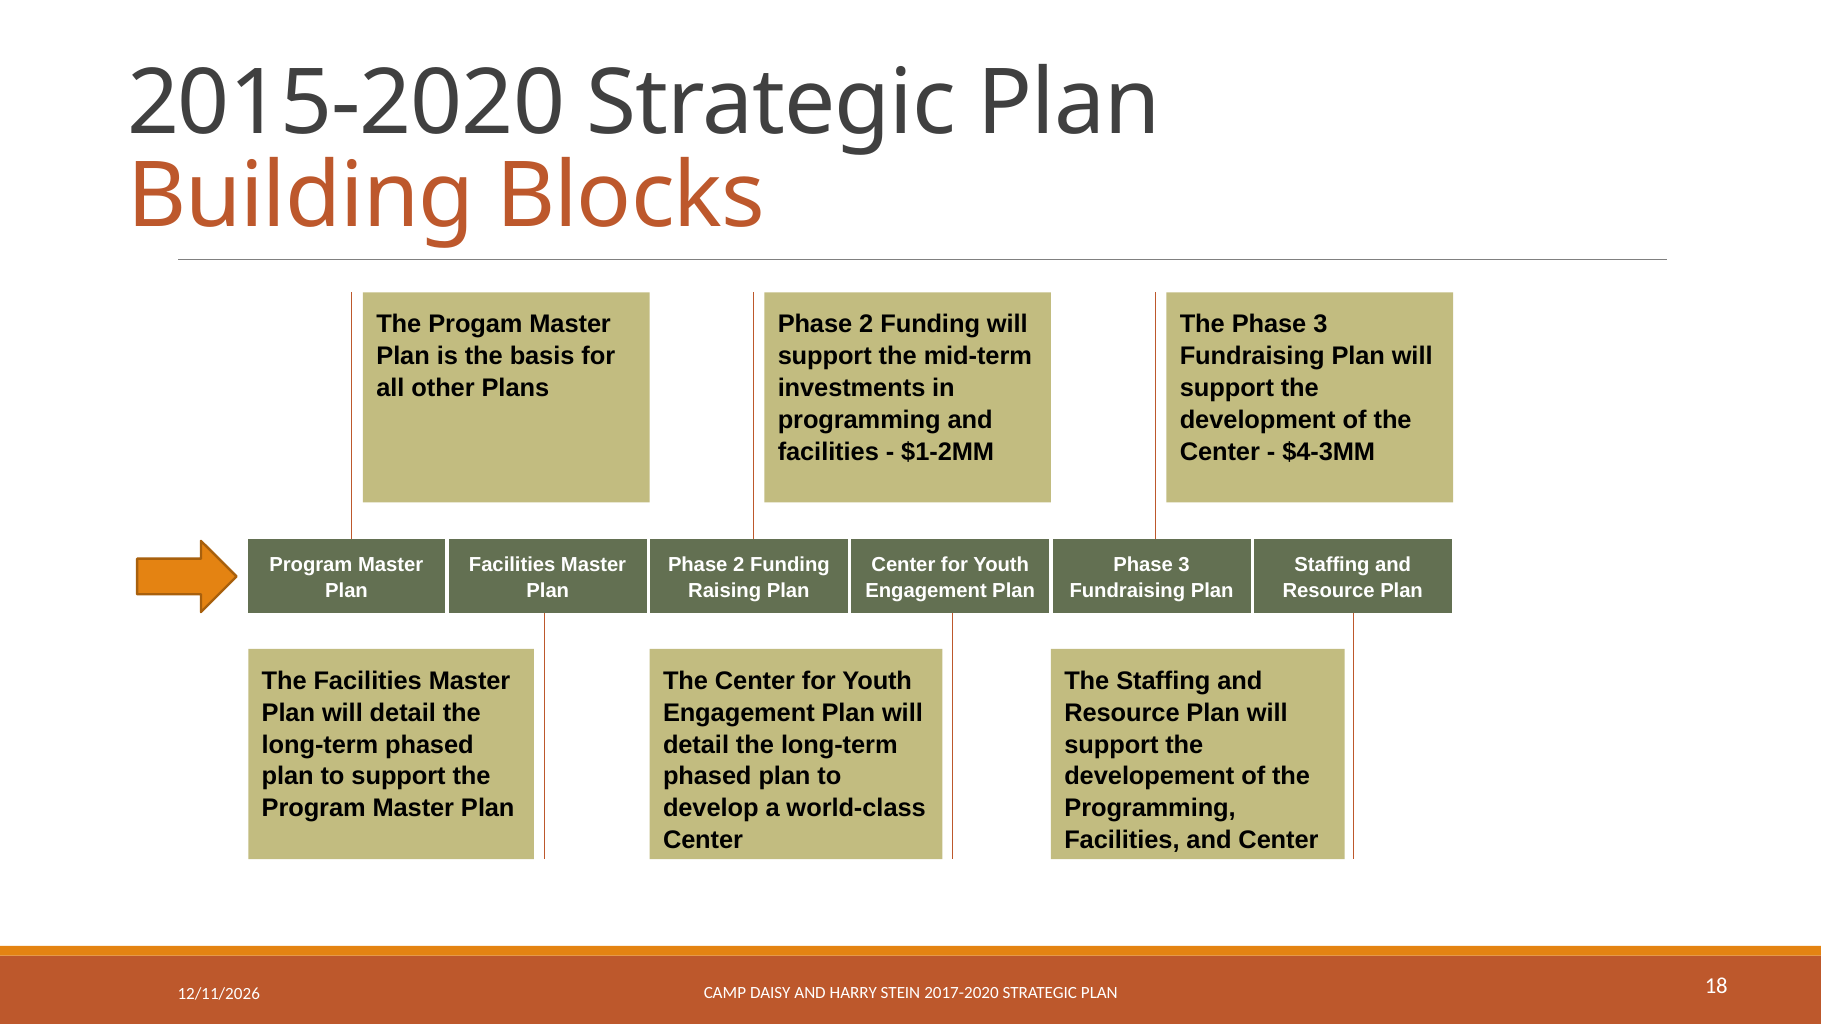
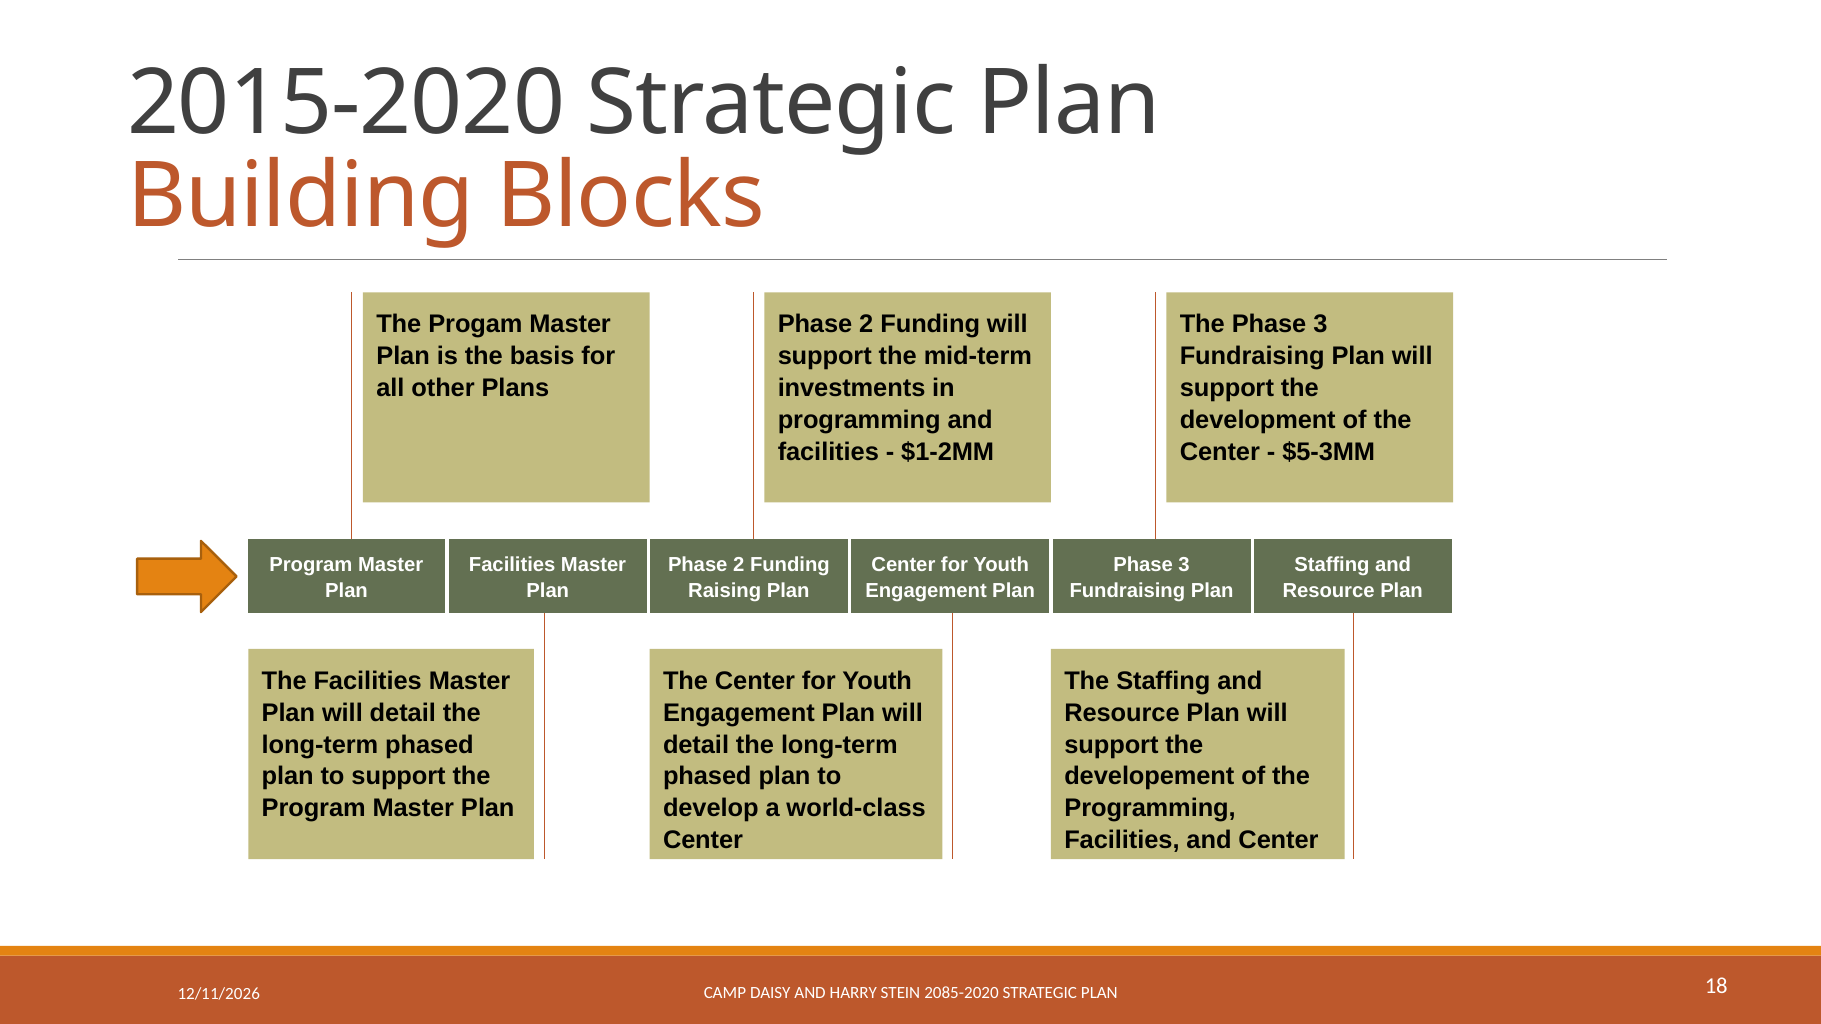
$4-3MM: $4-3MM -> $5-3MM
2017-2020: 2017-2020 -> 2085-2020
